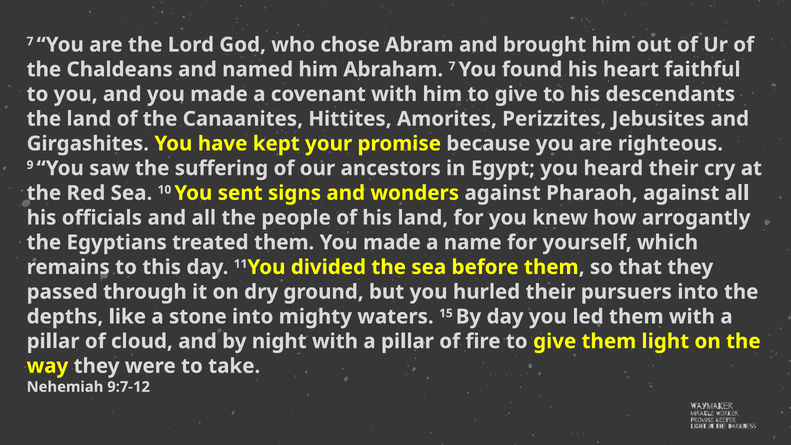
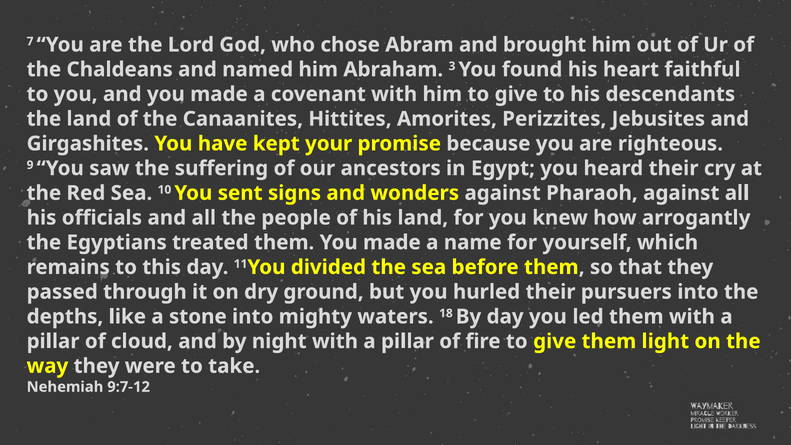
Abraham 7: 7 -> 3
15: 15 -> 18
